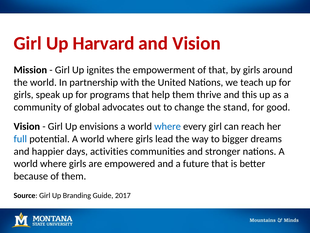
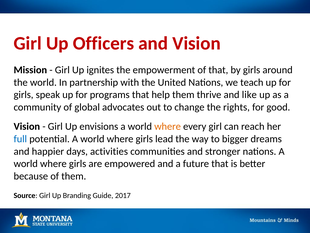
Harvard: Harvard -> Officers
this: this -> like
stand: stand -> rights
where at (168, 126) colour: blue -> orange
